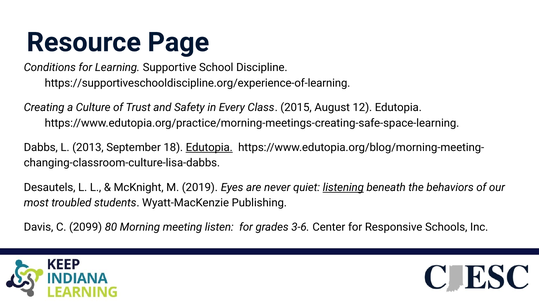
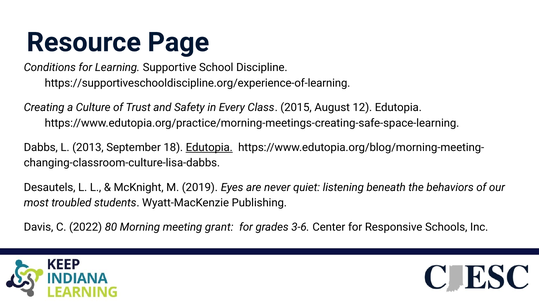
listening underline: present -> none
2099: 2099 -> 2022
listen: listen -> grant
